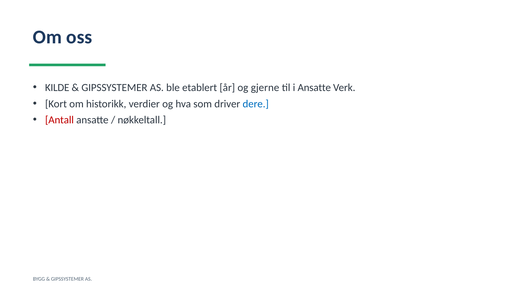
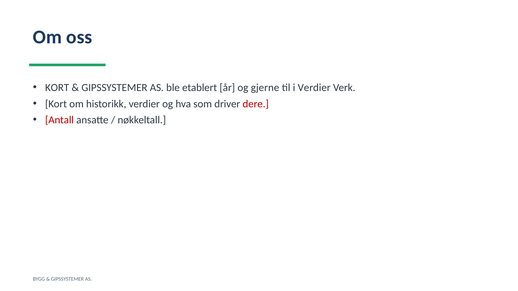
KILDE at (57, 88): KILDE -> KORT
i Ansatte: Ansatte -> Verdier
dere colour: blue -> red
